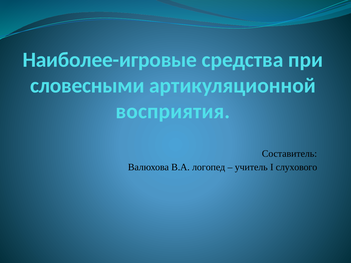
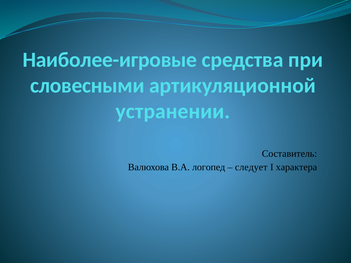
восприятия: восприятия -> устранении
учитель: учитель -> следует
слухового: слухового -> характера
